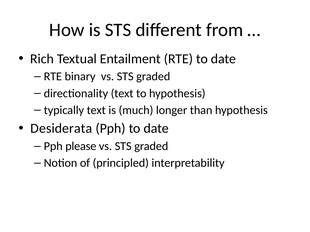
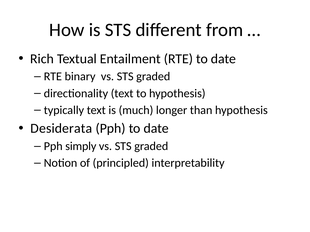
please: please -> simply
